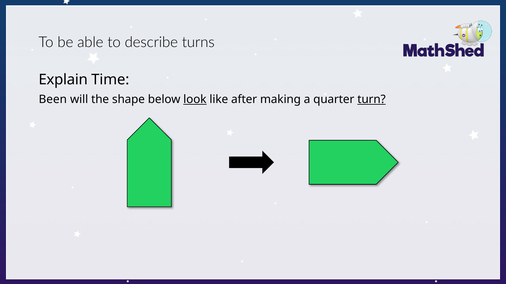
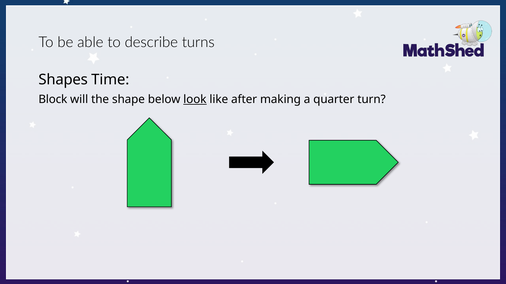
Explain: Explain -> Shapes
Been: Been -> Block
turn underline: present -> none
